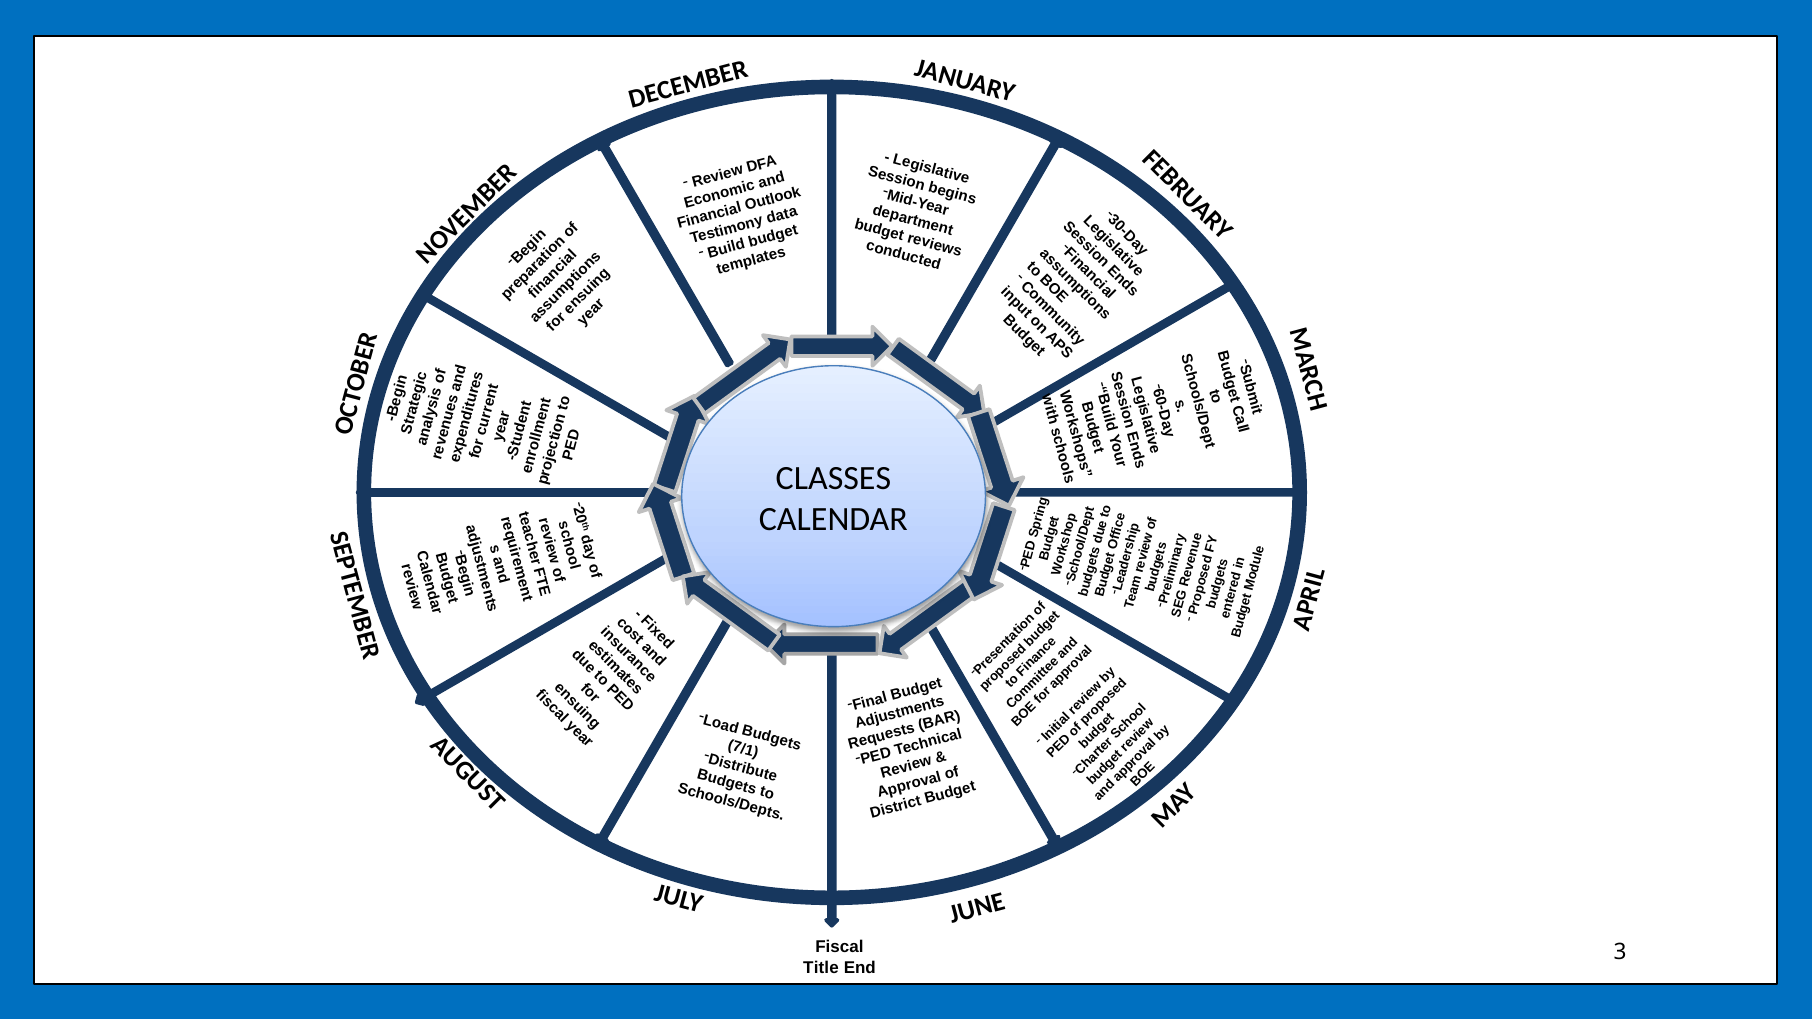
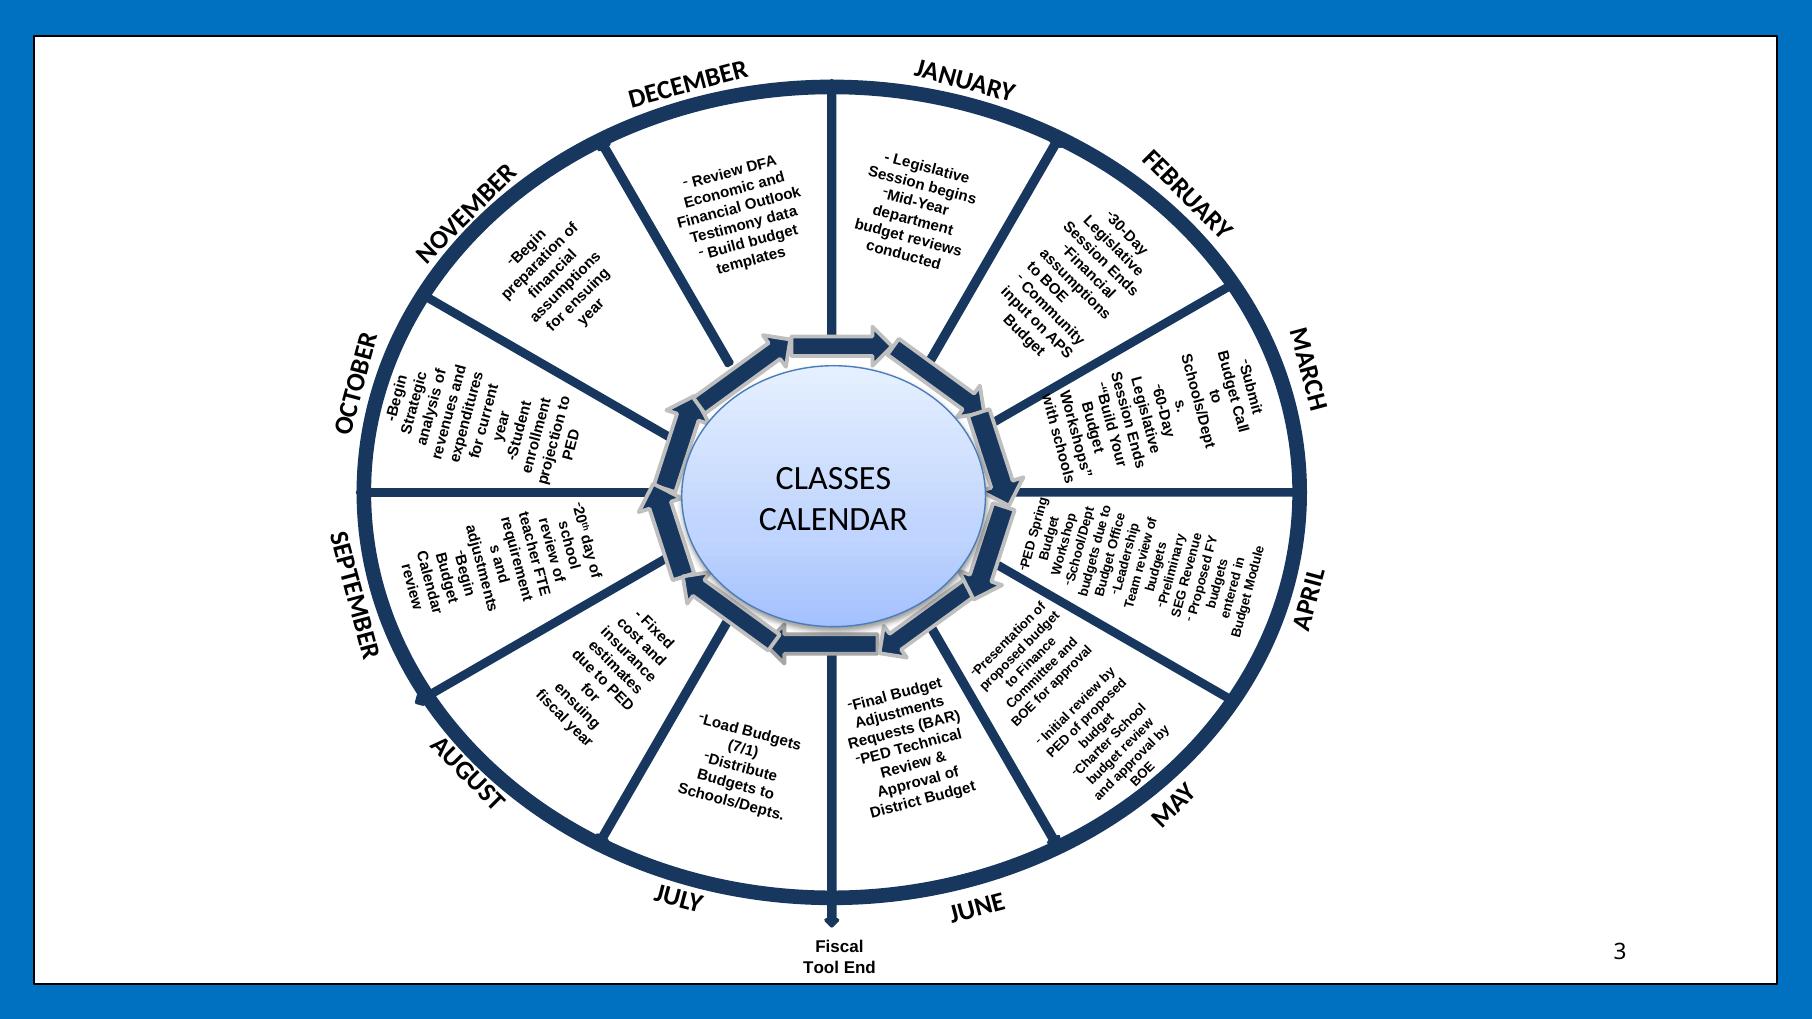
Title: Title -> Tool
